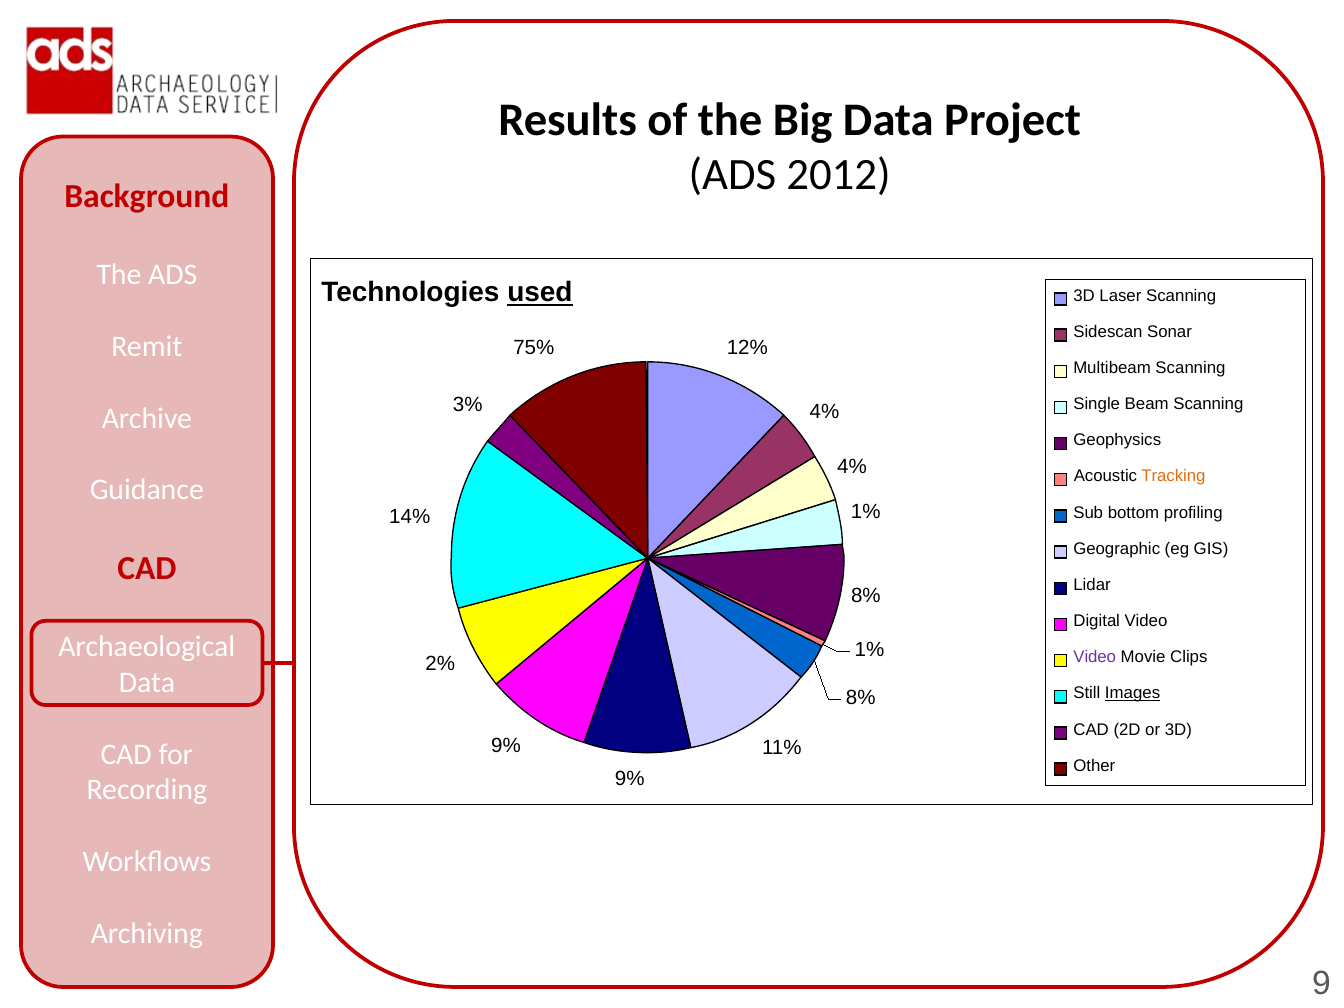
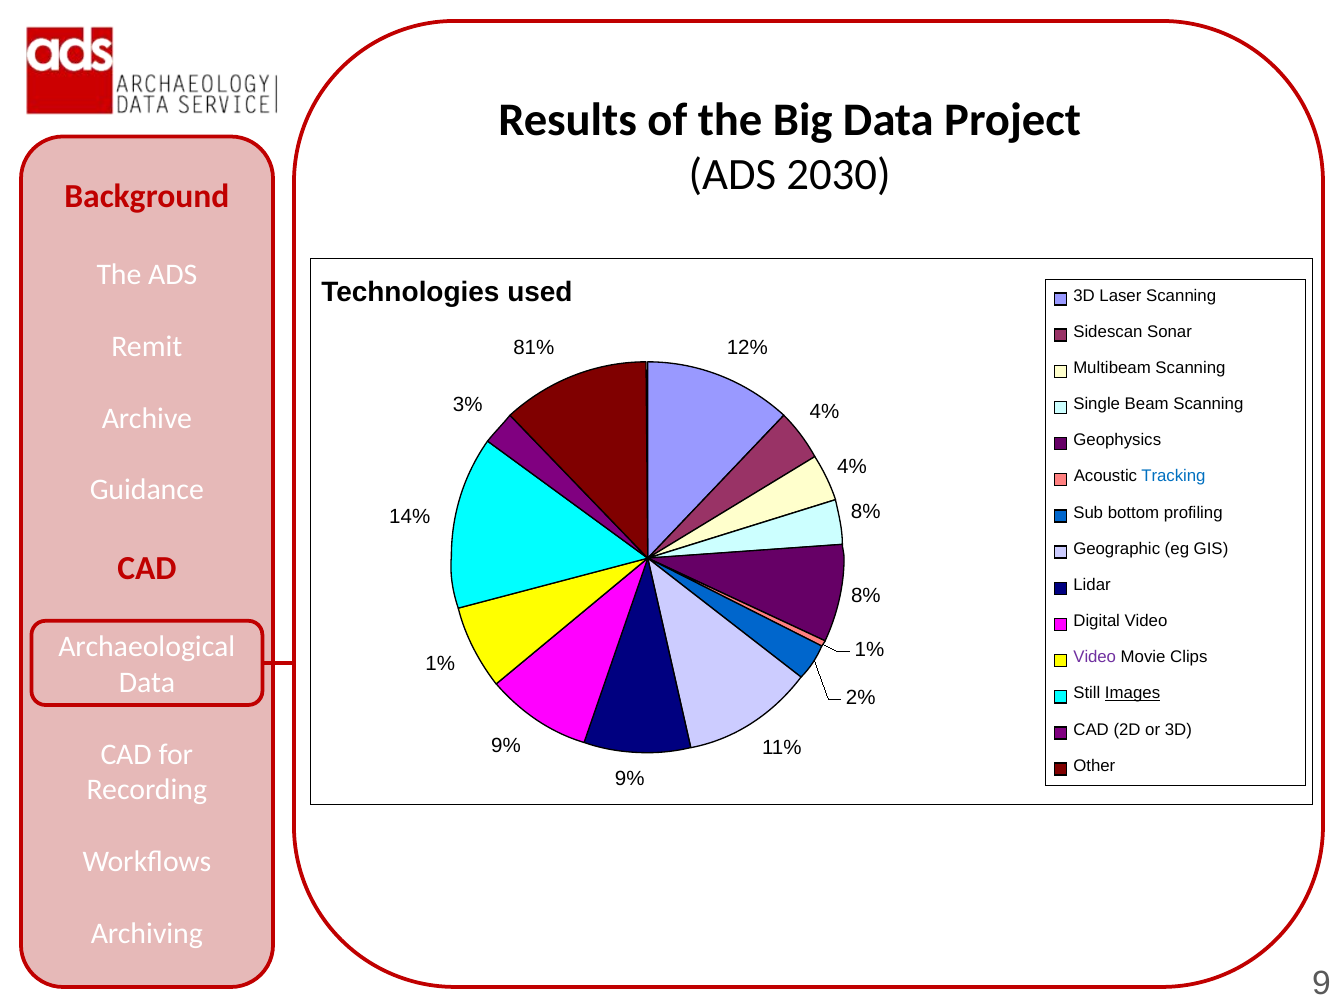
2012: 2012 -> 2030
used underline: present -> none
75%: 75% -> 81%
Tracking colour: orange -> blue
1% at (866, 512): 1% -> 8%
2% at (440, 663): 2% -> 1%
8% at (861, 698): 8% -> 2%
